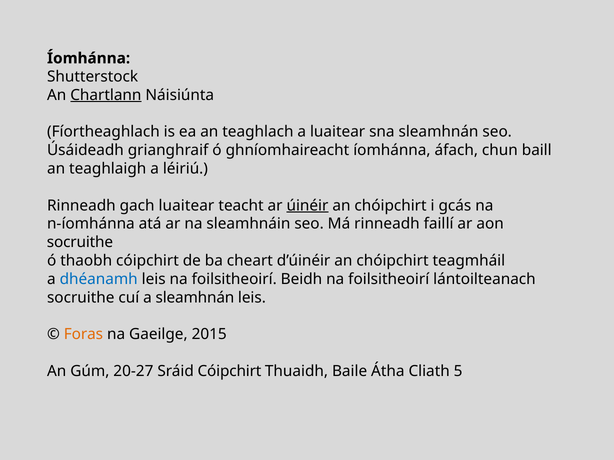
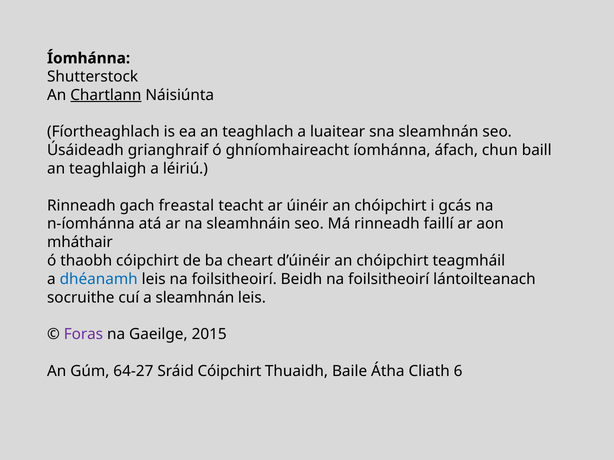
gach luaitear: luaitear -> freastal
úinéir underline: present -> none
socruithe at (80, 243): socruithe -> mháthair
Foras colour: orange -> purple
20-27: 20-27 -> 64-27
5: 5 -> 6
